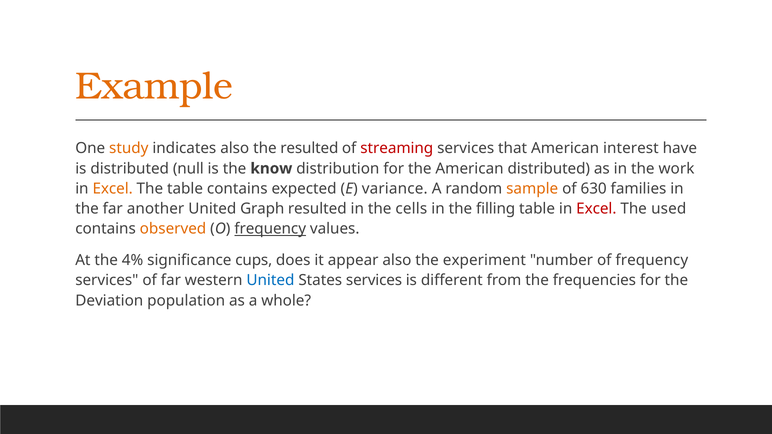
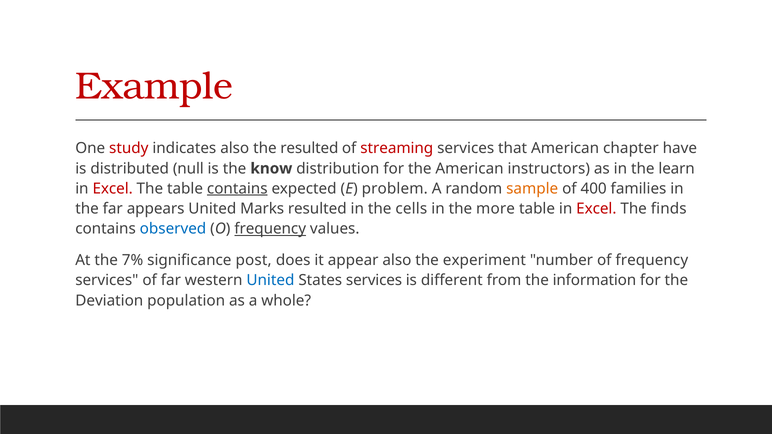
Example colour: orange -> red
study colour: orange -> red
interest: interest -> chapter
American distributed: distributed -> instructors
work: work -> learn
Excel at (113, 189) colour: orange -> red
contains at (237, 189) underline: none -> present
variance: variance -> problem
630: 630 -> 400
another: another -> appears
Graph: Graph -> Marks
filling: filling -> more
used: used -> finds
observed colour: orange -> blue
4%: 4% -> 7%
cups: cups -> post
frequencies: frequencies -> information
